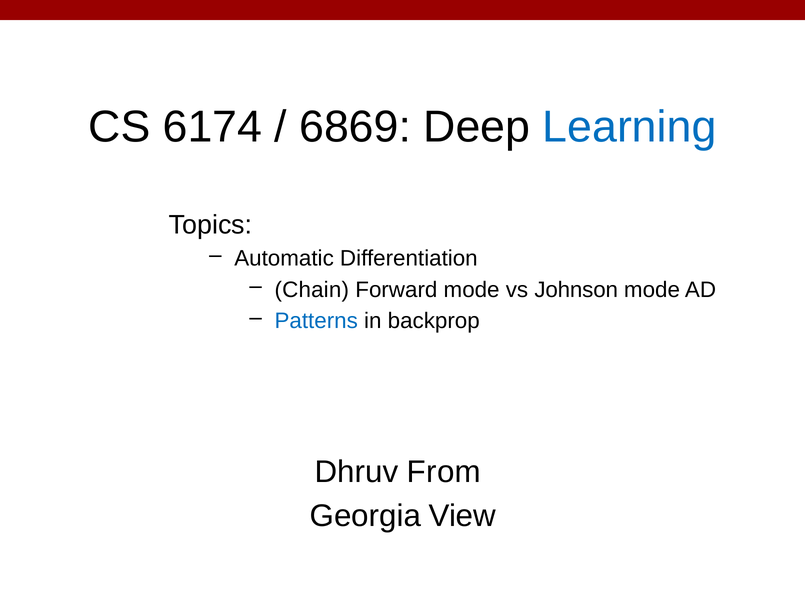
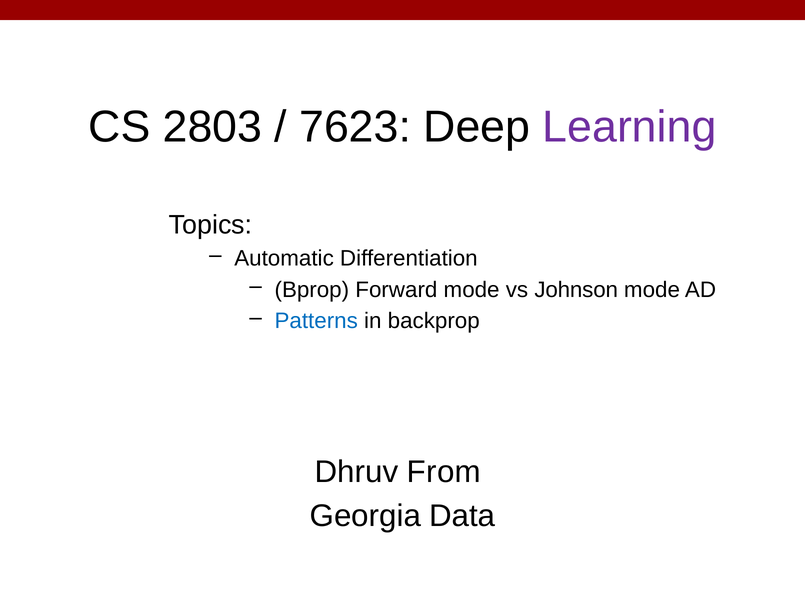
6174: 6174 -> 2803
6869: 6869 -> 7623
Learning colour: blue -> purple
Chain: Chain -> Bprop
View: View -> Data
